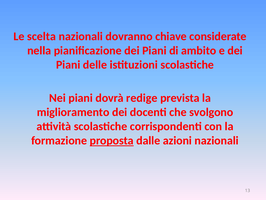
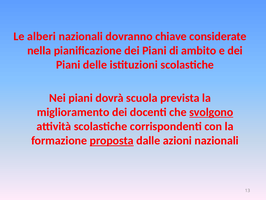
scelta: scelta -> alberi
redige: redige -> scuola
svolgono underline: none -> present
